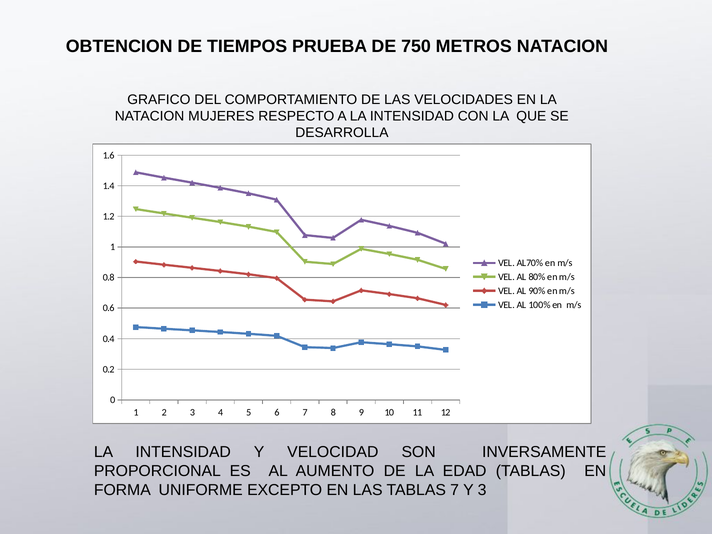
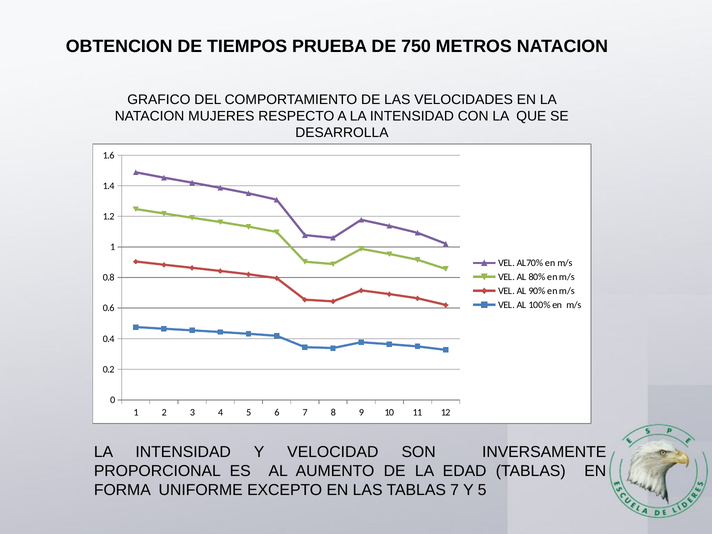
Y 3: 3 -> 5
